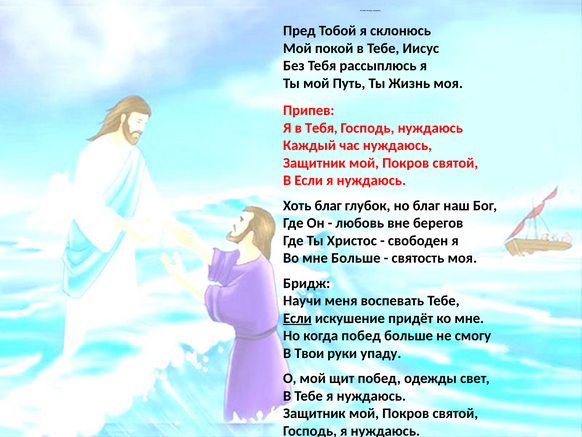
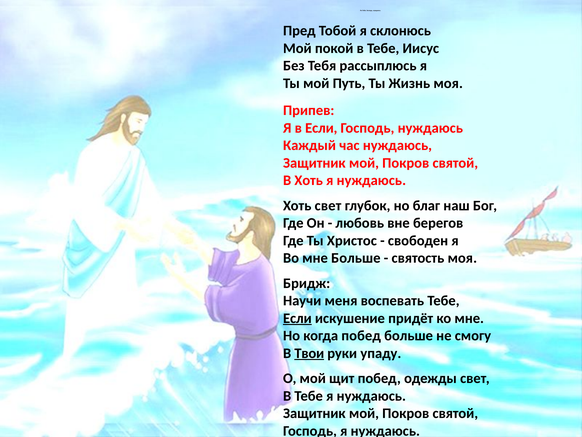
в Тебя: Тебя -> Если
В Если: Если -> Хоть
Хоть благ: благ -> свет
Твои underline: none -> present
